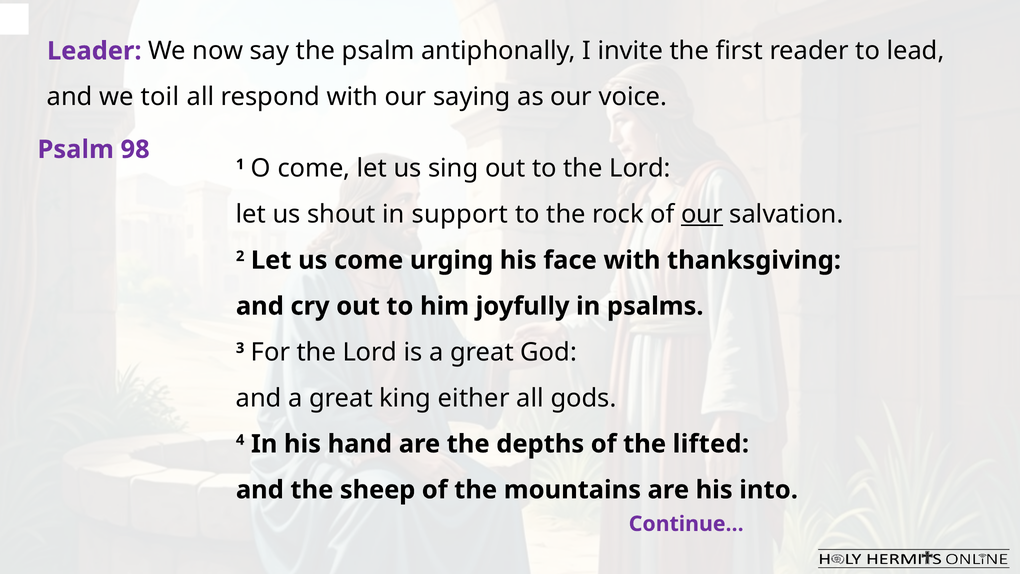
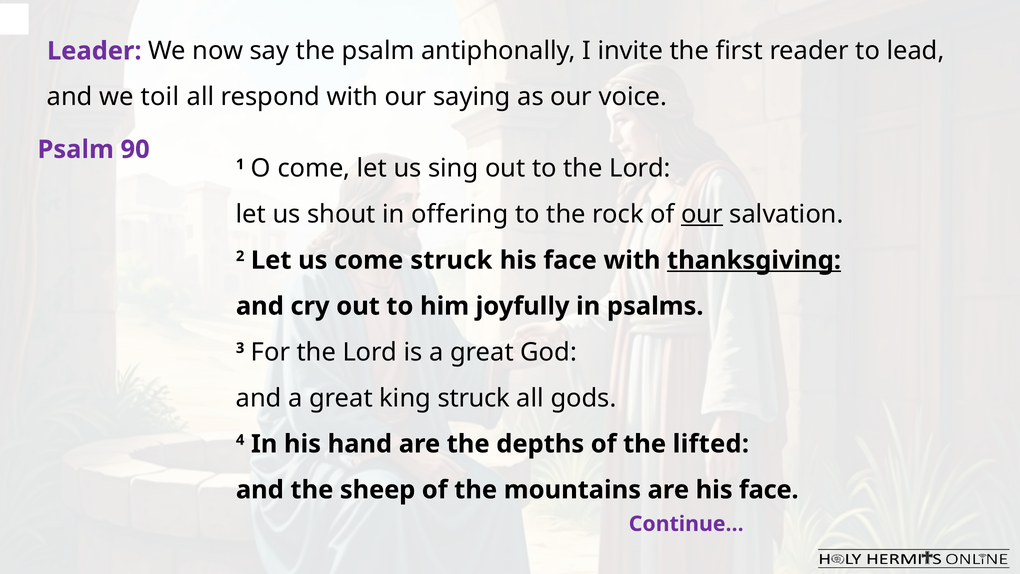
98: 98 -> 90
support: support -> offering
come urging: urging -> struck
thanksgiving underline: none -> present
king either: either -> struck
are his into: into -> face
